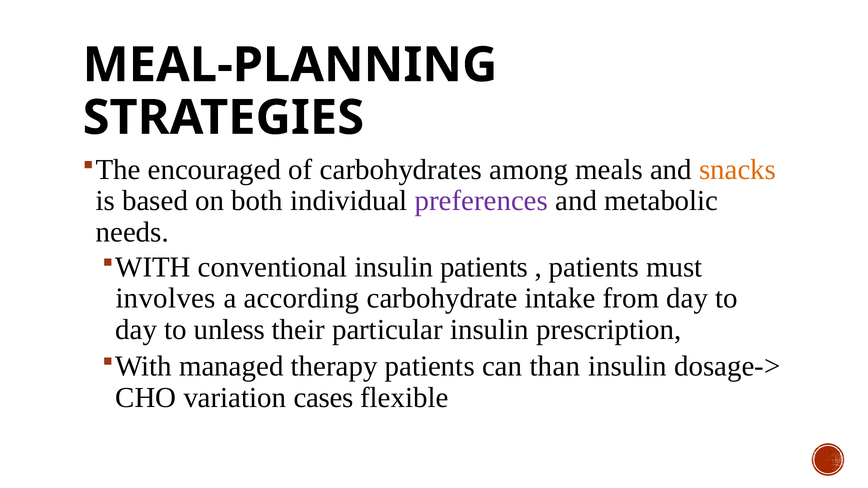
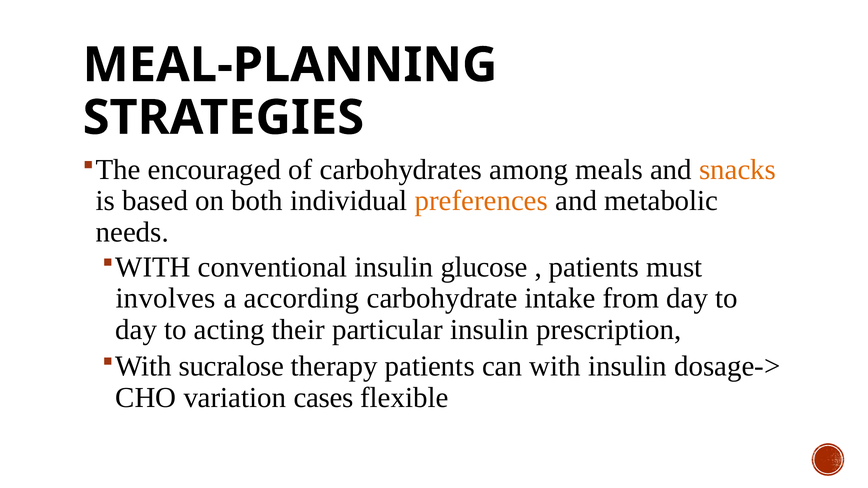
preferences colour: purple -> orange
insulin patients: patients -> glucose
unless: unless -> acting
managed: managed -> sucralose
than: than -> with
